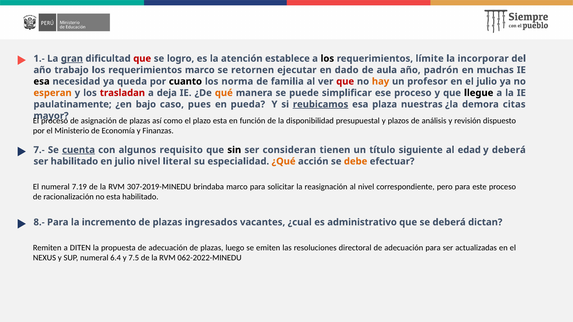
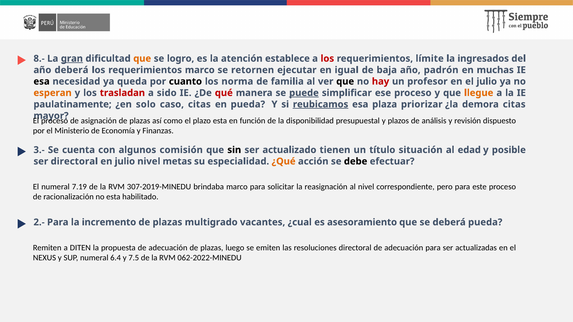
1.-: 1.- -> 8.-
que at (142, 59) colour: red -> orange
los at (327, 59) colour: black -> red
incorporar: incorporar -> ingresados
año trabajo: trabajo -> deberá
dado: dado -> igual
aula: aula -> baja
que at (345, 81) colour: red -> black
hay colour: orange -> red
deja: deja -> sido
qué colour: orange -> red
puede underline: none -> present
llegue colour: black -> orange
bajo: bajo -> solo
caso pues: pues -> citas
nuestras: nuestras -> priorizar
7.-: 7.- -> 3.-
cuenta underline: present -> none
requisito: requisito -> comisión
consideran: consideran -> actualizado
siguiente: siguiente -> situación
y deberá: deberá -> posible
ser habilitado: habilitado -> directoral
literal: literal -> metas
debe colour: orange -> black
8.-: 8.- -> 2.-
ingresados: ingresados -> multigrado
administrativo: administrativo -> asesoramiento
deberá dictan: dictan -> pueda
